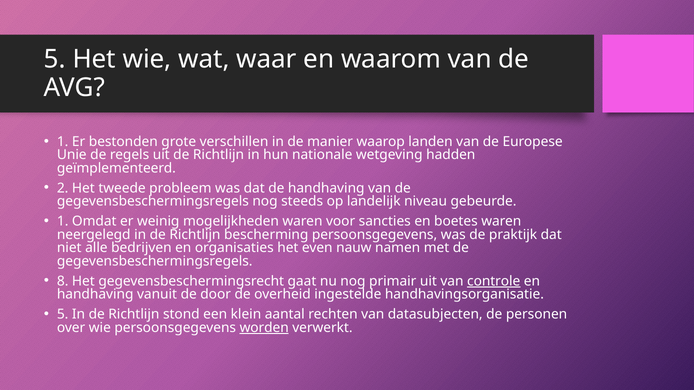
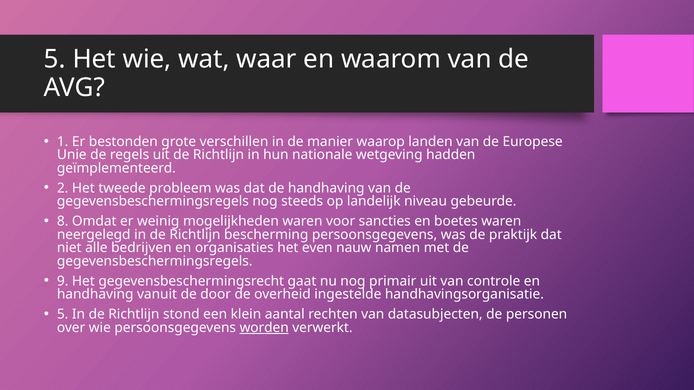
1 at (63, 221): 1 -> 8
8: 8 -> 9
controle underline: present -> none
